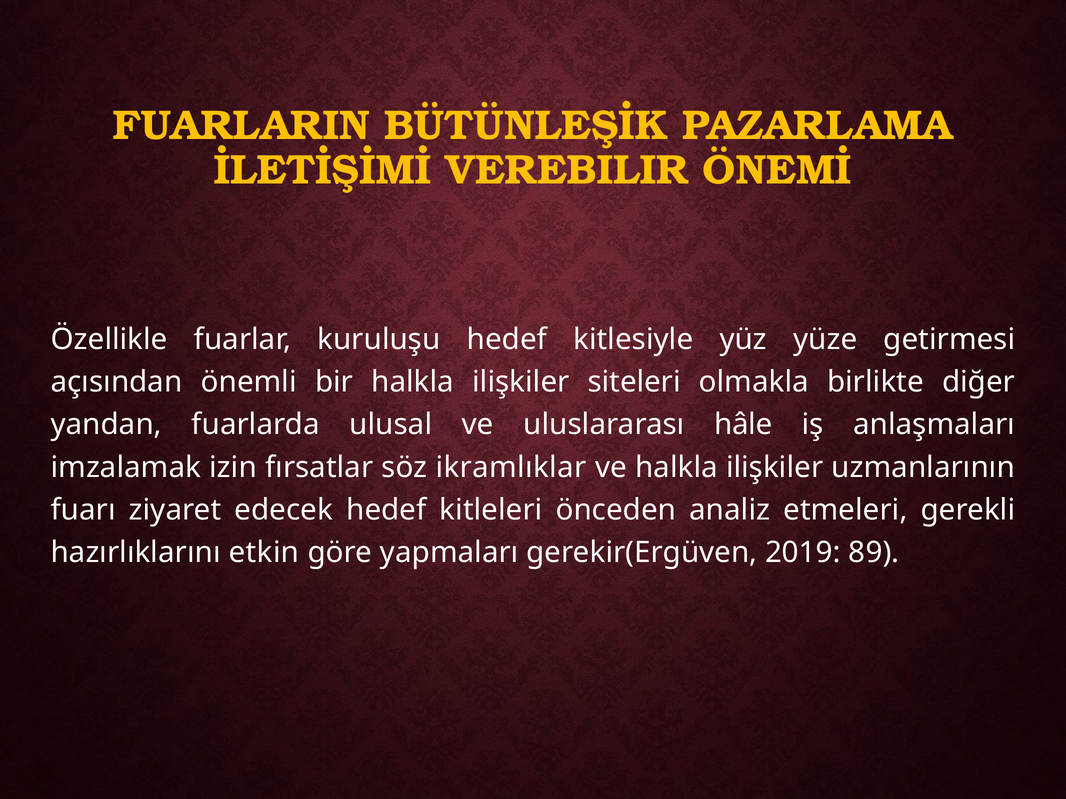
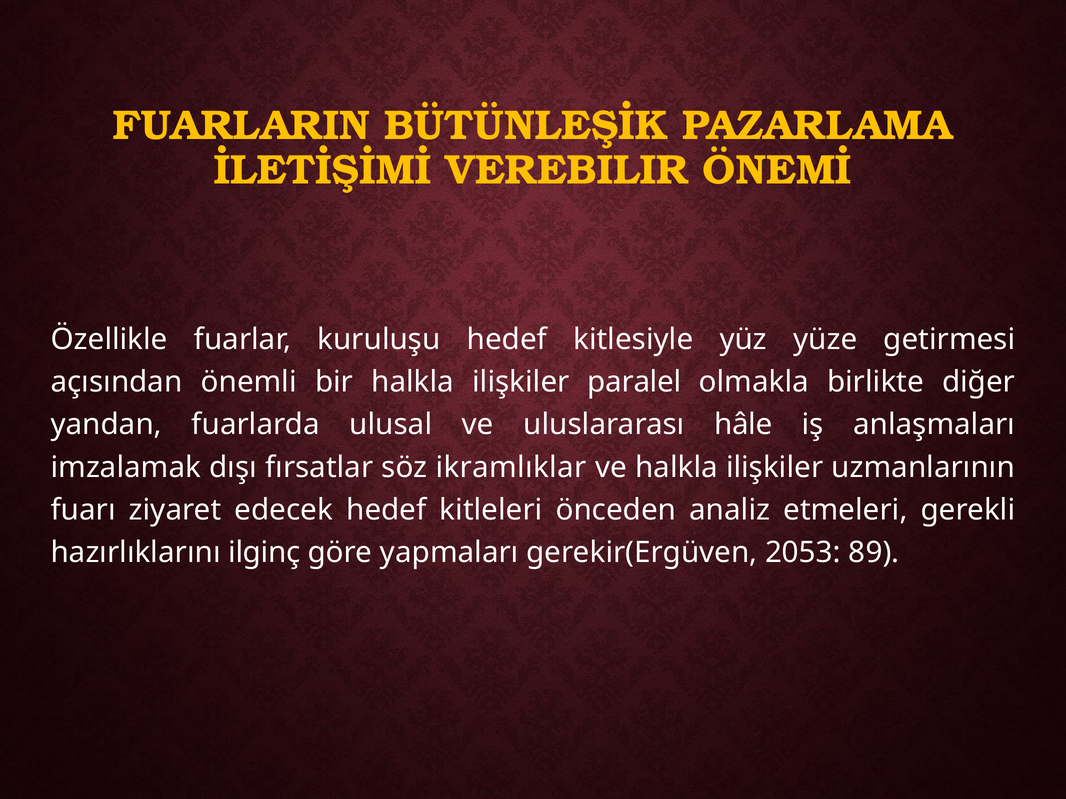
siteleri: siteleri -> paralel
izin: izin -> dışı
etkin: etkin -> ilginç
2019: 2019 -> 2053
